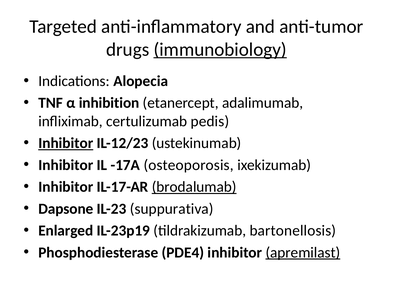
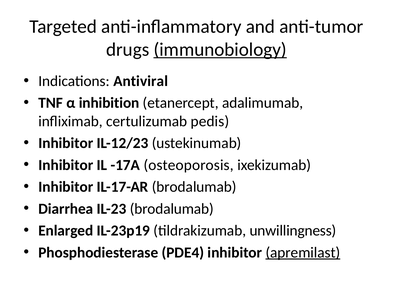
Alopecia: Alopecia -> Antiviral
Inhibitor at (66, 143) underline: present -> none
brodalumab at (194, 187) underline: present -> none
Dapsone: Dapsone -> Diarrhea
IL-23 suppurativa: suppurativa -> brodalumab
bartonellosis: bartonellosis -> unwillingness
